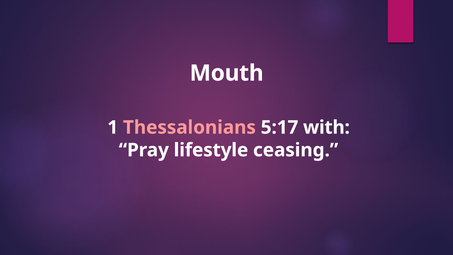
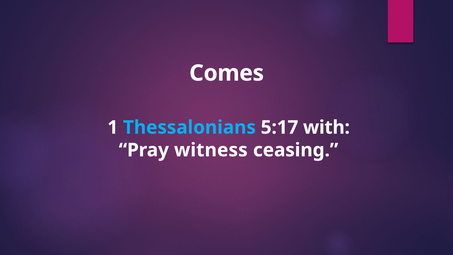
Mouth: Mouth -> Comes
Thessalonians colour: pink -> light blue
lifestyle: lifestyle -> witness
